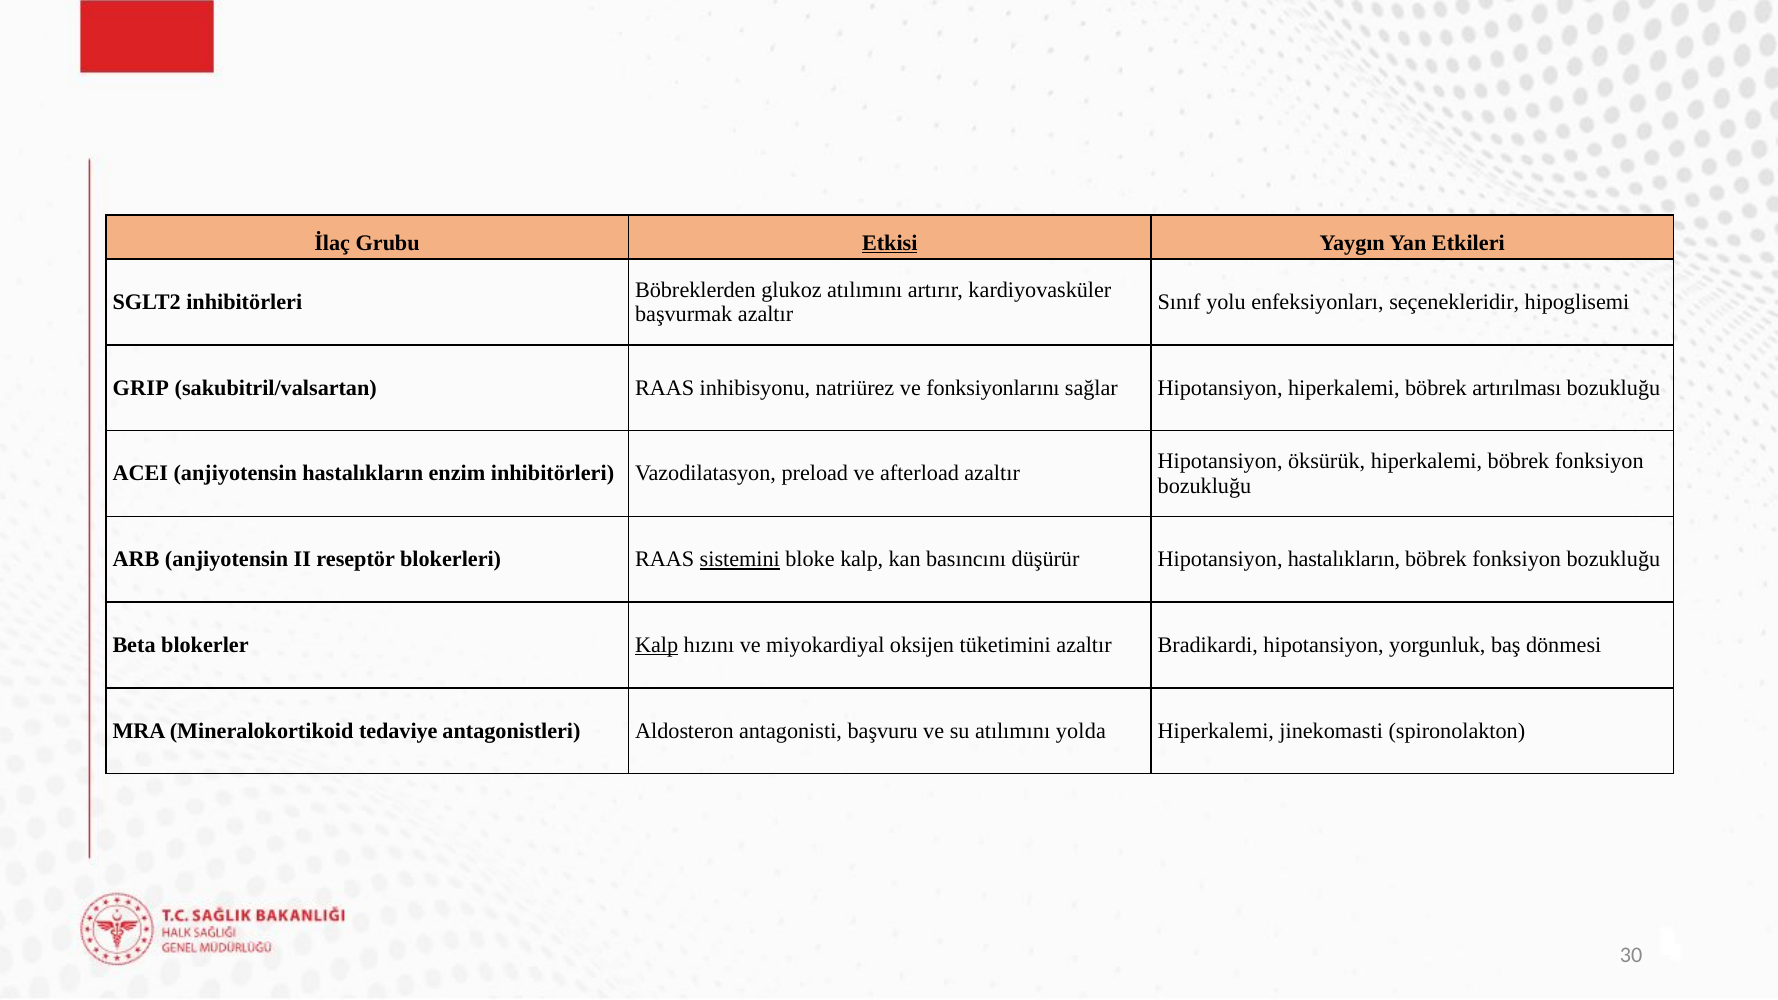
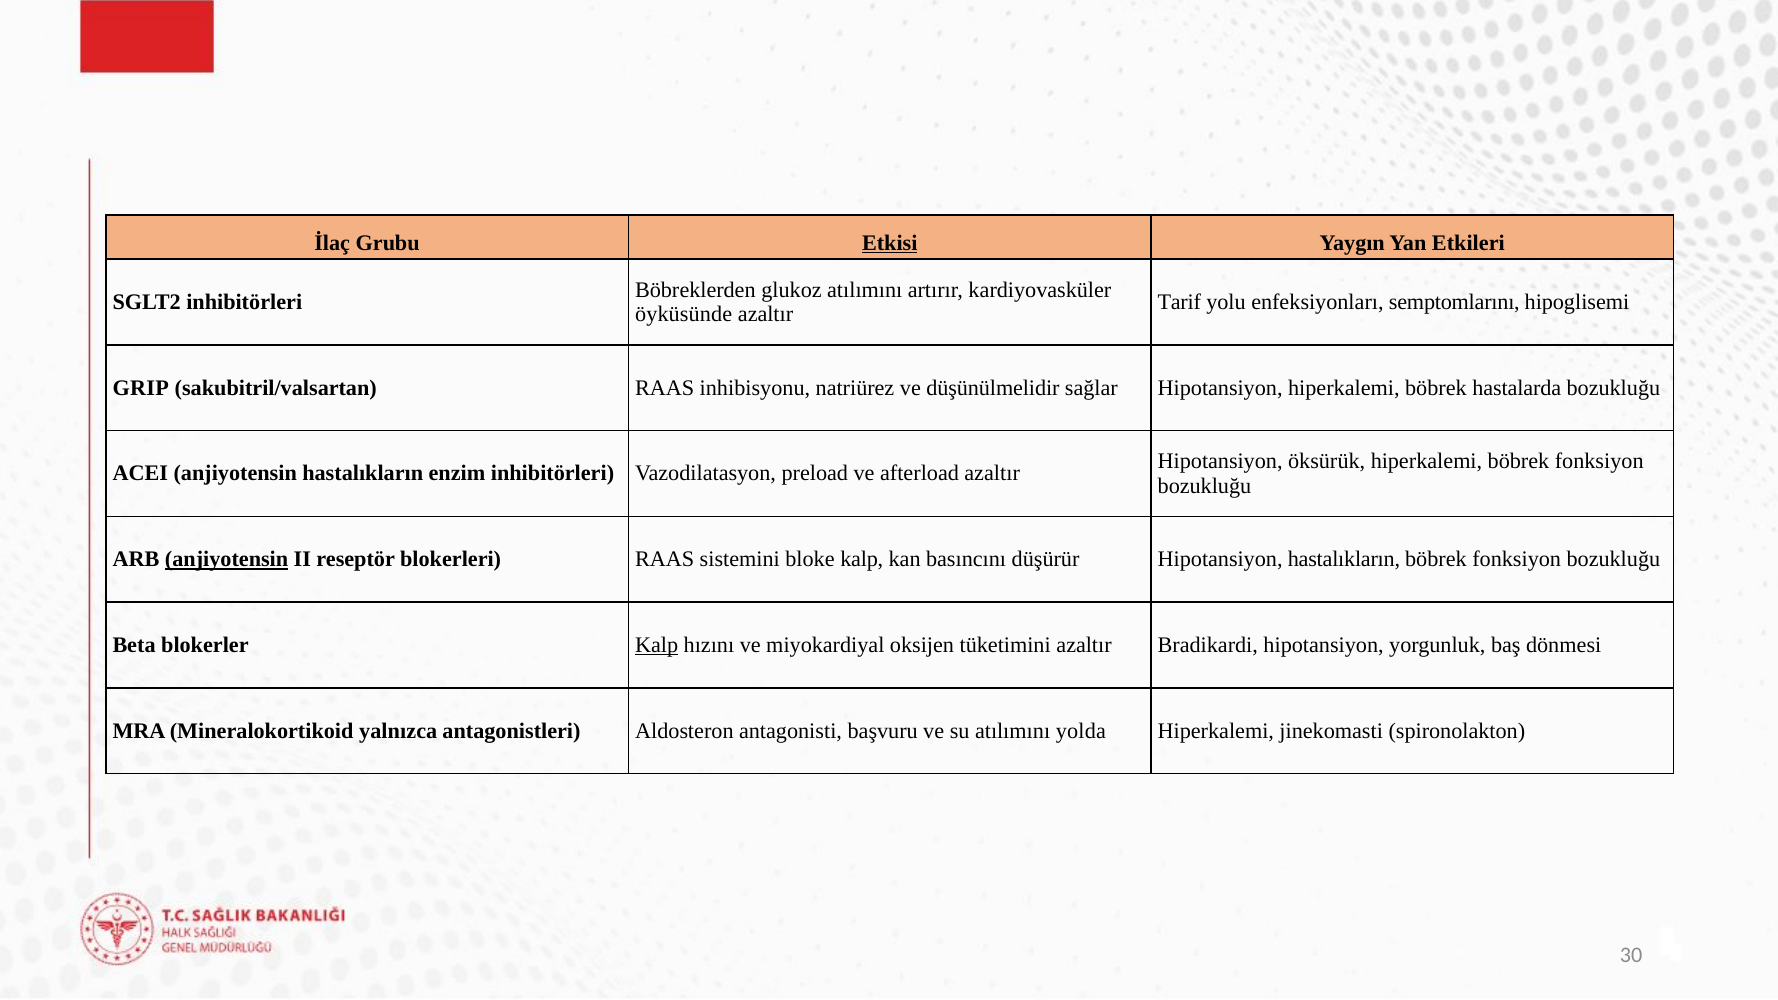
Sınıf: Sınıf -> Tarif
seçenekleridir: seçenekleridir -> semptomlarını
başvurmak: başvurmak -> öyküsünde
fonksiyonlarını: fonksiyonlarını -> düşünülmelidir
artırılması: artırılması -> hastalarda
anjiyotensin at (227, 559) underline: none -> present
sistemini underline: present -> none
tedaviye: tedaviye -> yalnızca
